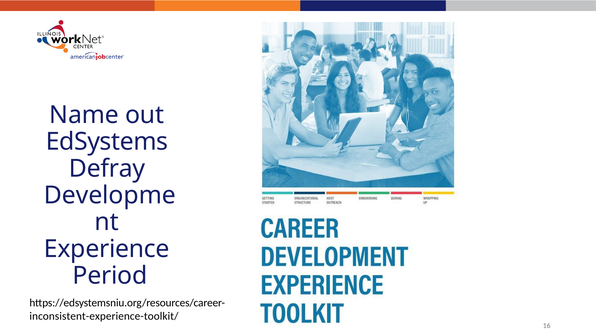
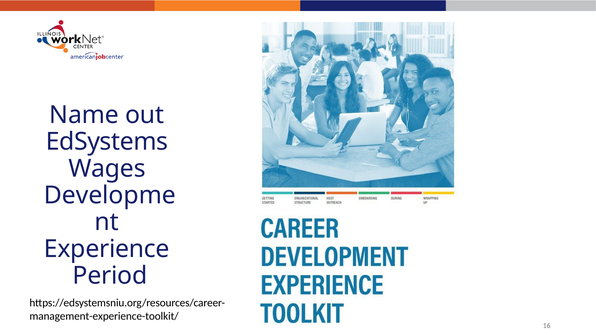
Defray: Defray -> Wages
inconsistent-experience-toolkit/: inconsistent-experience-toolkit/ -> management-experience-toolkit/
